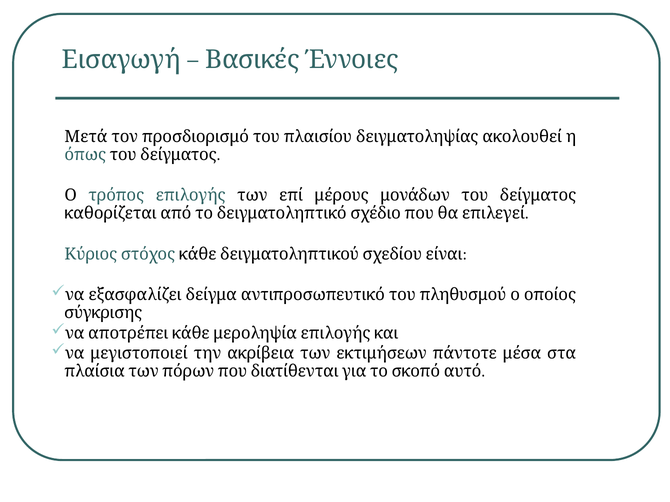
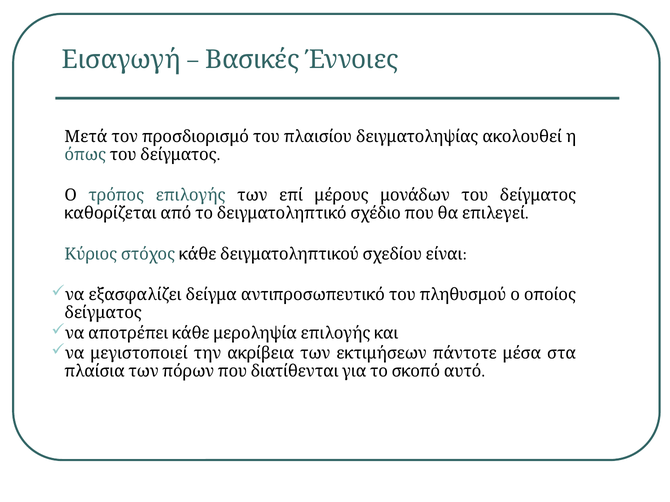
σύγκρισης at (103, 313): σύγκρισης -> δείγματος
